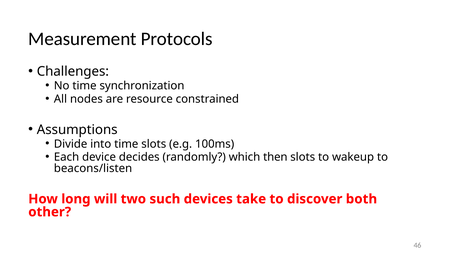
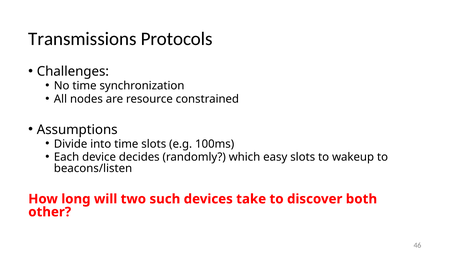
Measurement: Measurement -> Transmissions
then: then -> easy
